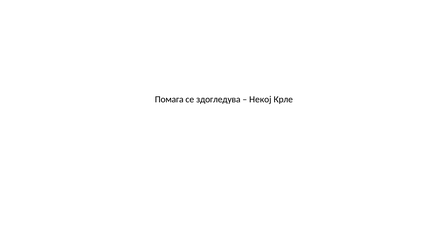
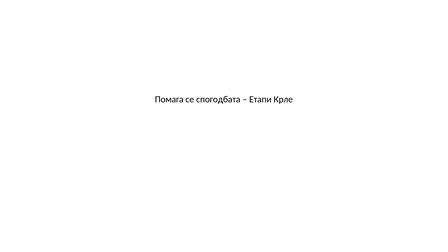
здогледува: здогледува -> спогодбата
Некој: Некој -> Етапи
